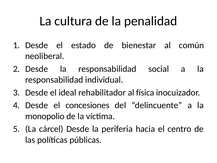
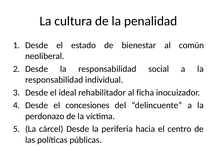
física: física -> ficha
monopolio: monopolio -> perdonazo
